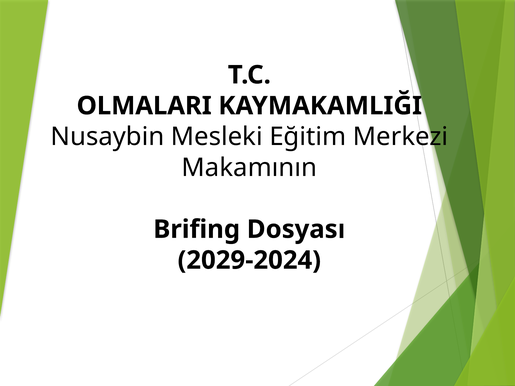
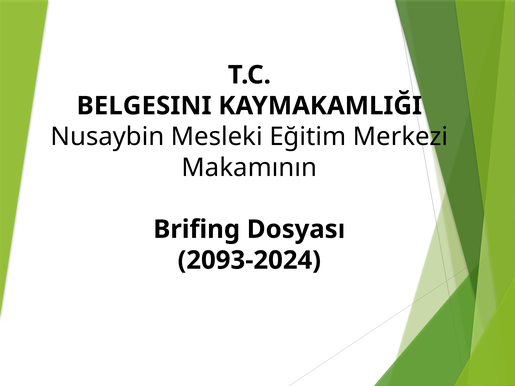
OLMALARI: OLMALARI -> BELGESINI
2029-2024: 2029-2024 -> 2093-2024
